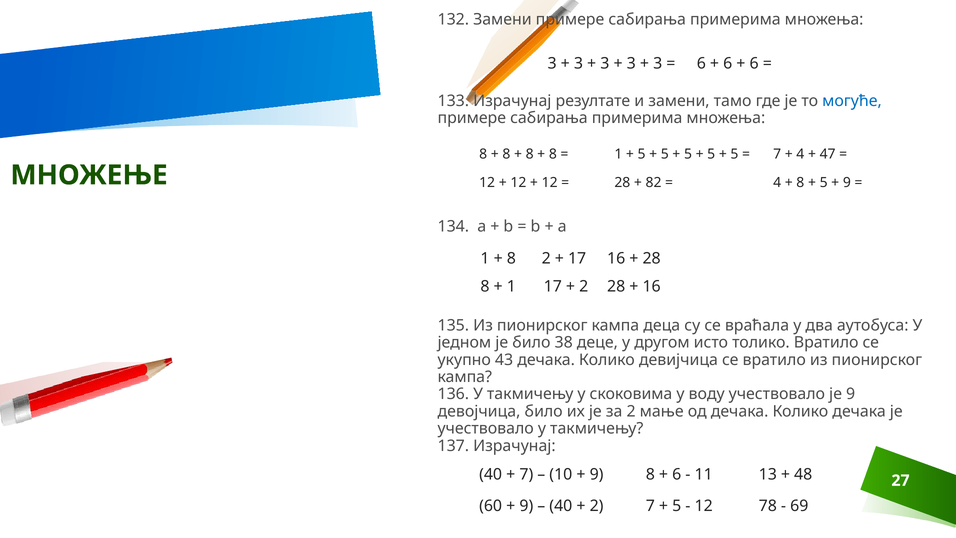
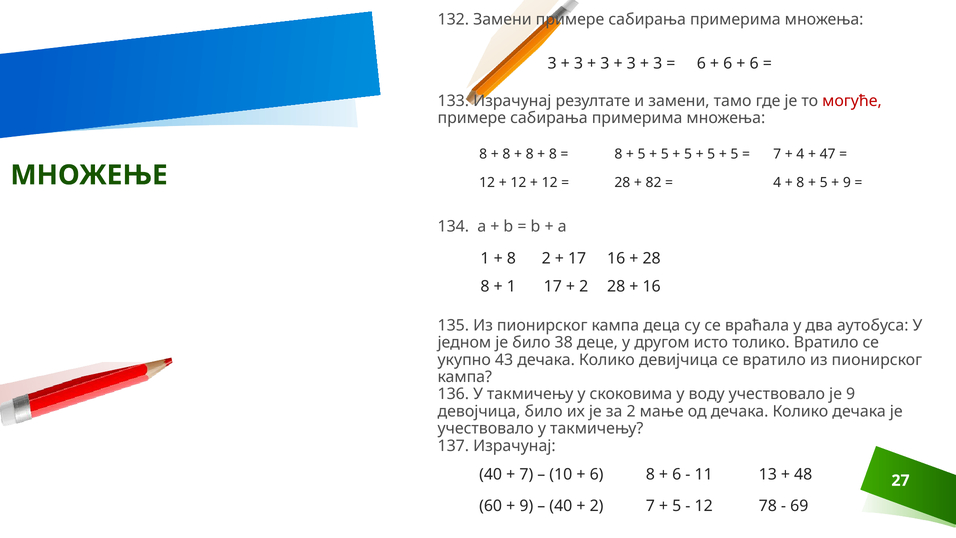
могуће colour: blue -> red
1 at (618, 154): 1 -> 8
9 at (597, 474): 9 -> 6
